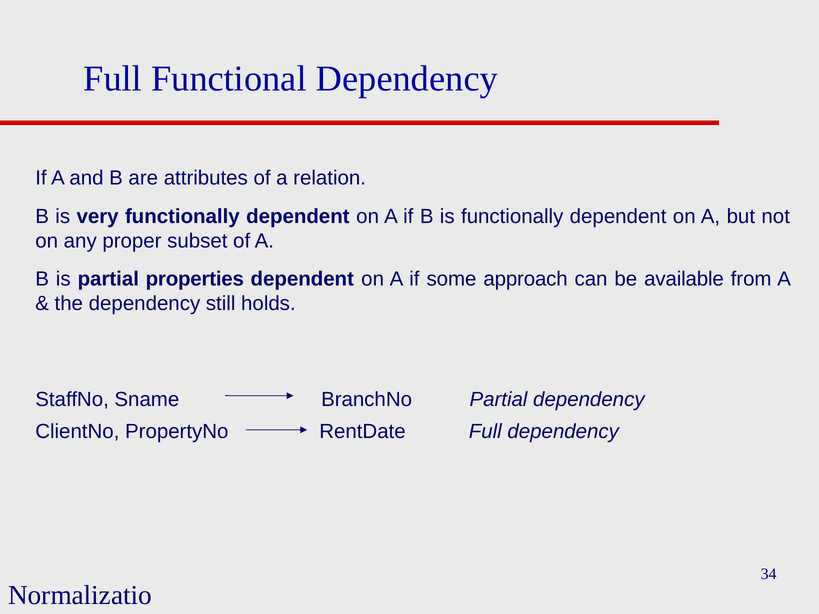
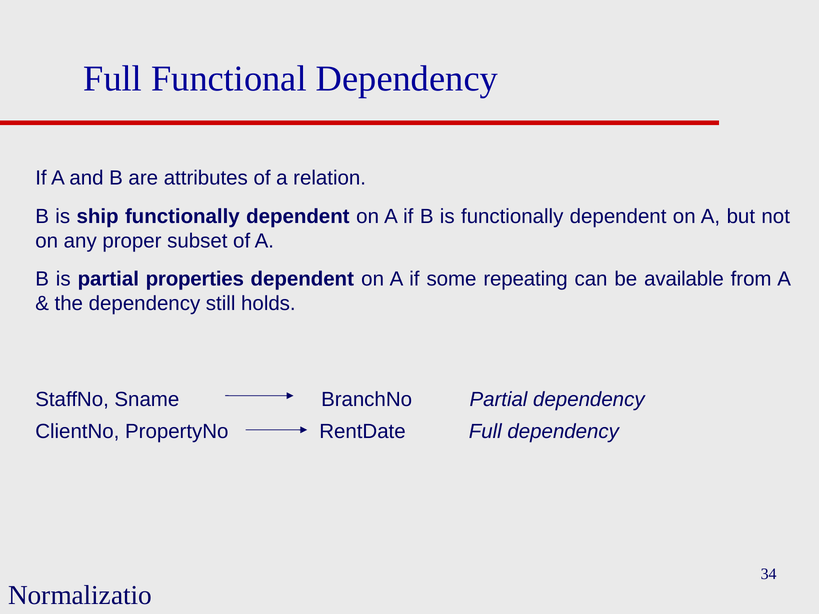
very: very -> ship
approach: approach -> repeating
